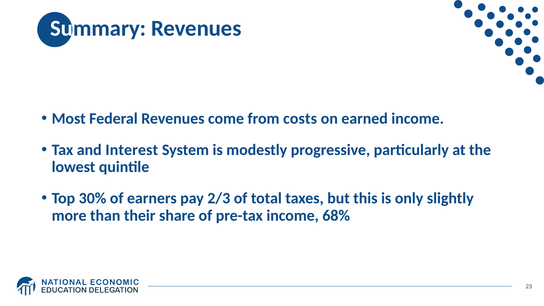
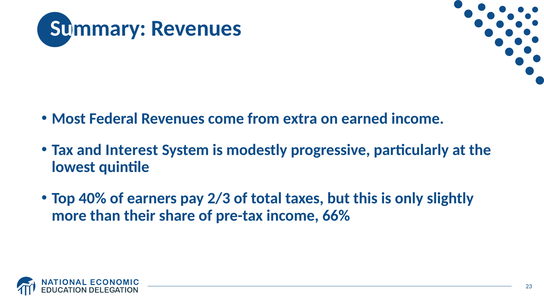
costs: costs -> extra
30%: 30% -> 40%
68%: 68% -> 66%
